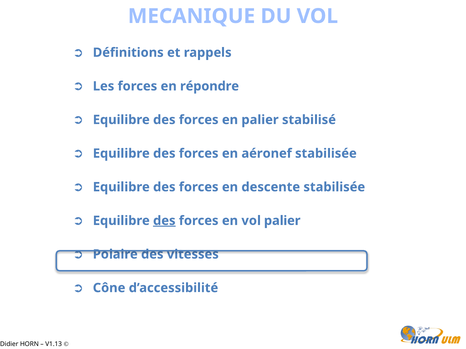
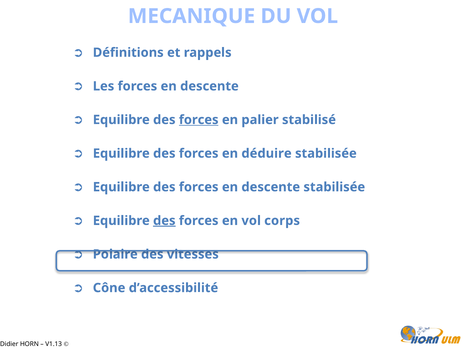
Les forces en répondre: répondre -> descente
forces at (199, 120) underline: none -> present
aéronef: aéronef -> déduire
vol palier: palier -> corps
